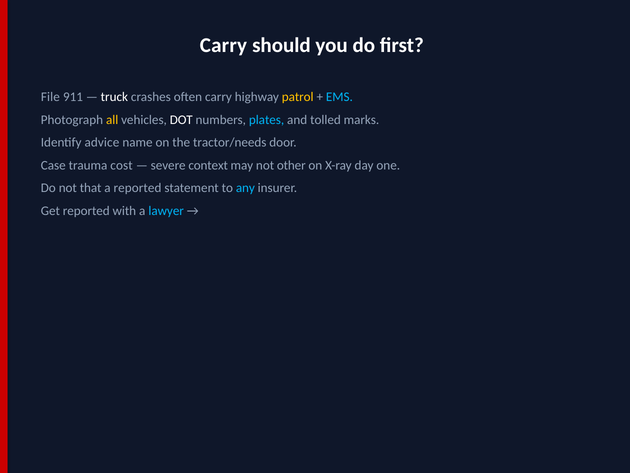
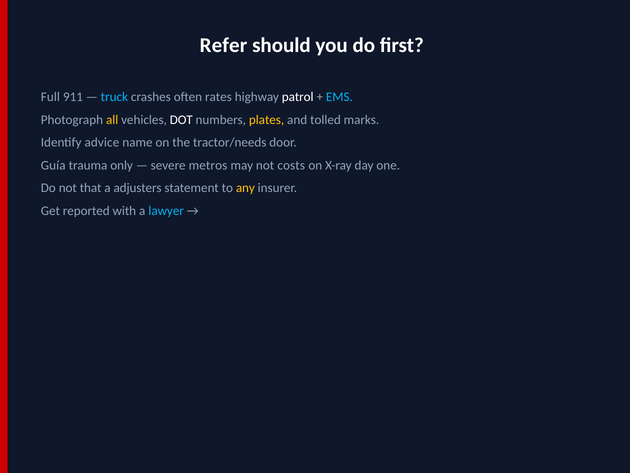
Carry at (223, 46): Carry -> Refer
File: File -> Full
truck colour: white -> light blue
often carry: carry -> rates
patrol colour: yellow -> white
plates colour: light blue -> yellow
Case: Case -> Guía
cost: cost -> only
context: context -> metros
other: other -> costs
a reported: reported -> adjusters
any colour: light blue -> yellow
